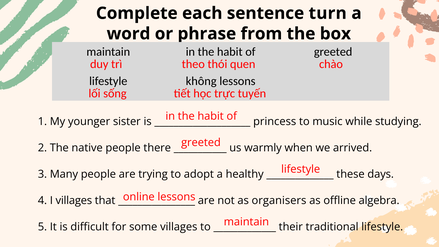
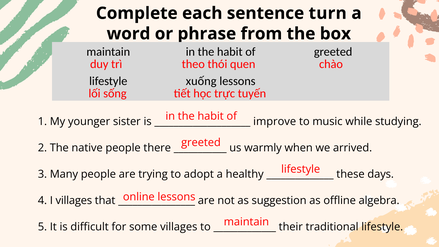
không: không -> xuống
princess: princess -> improve
organisers: organisers -> suggestion
